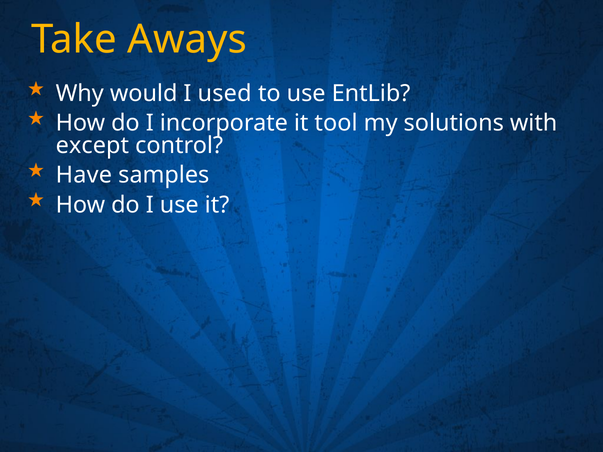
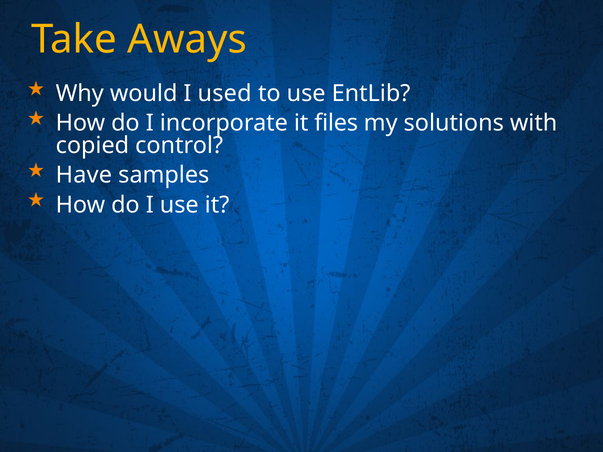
tool: tool -> files
except: except -> copied
